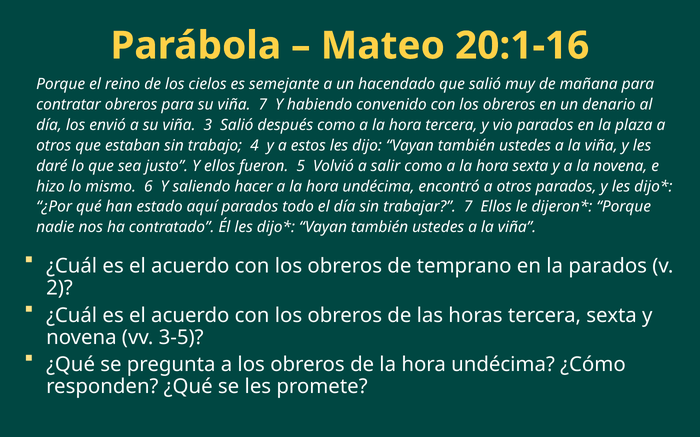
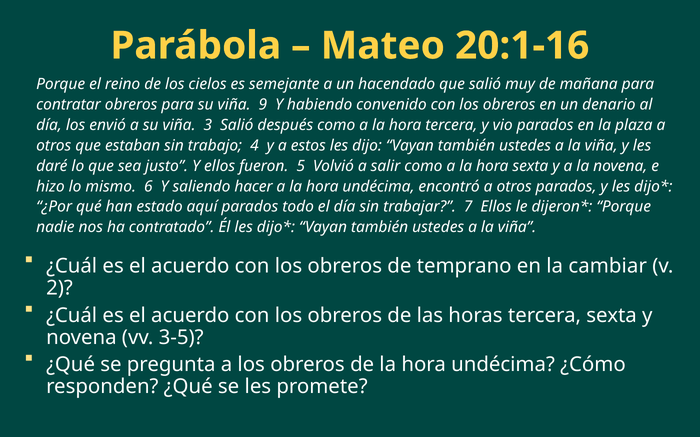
viña 7: 7 -> 9
la parados: parados -> cambiar
